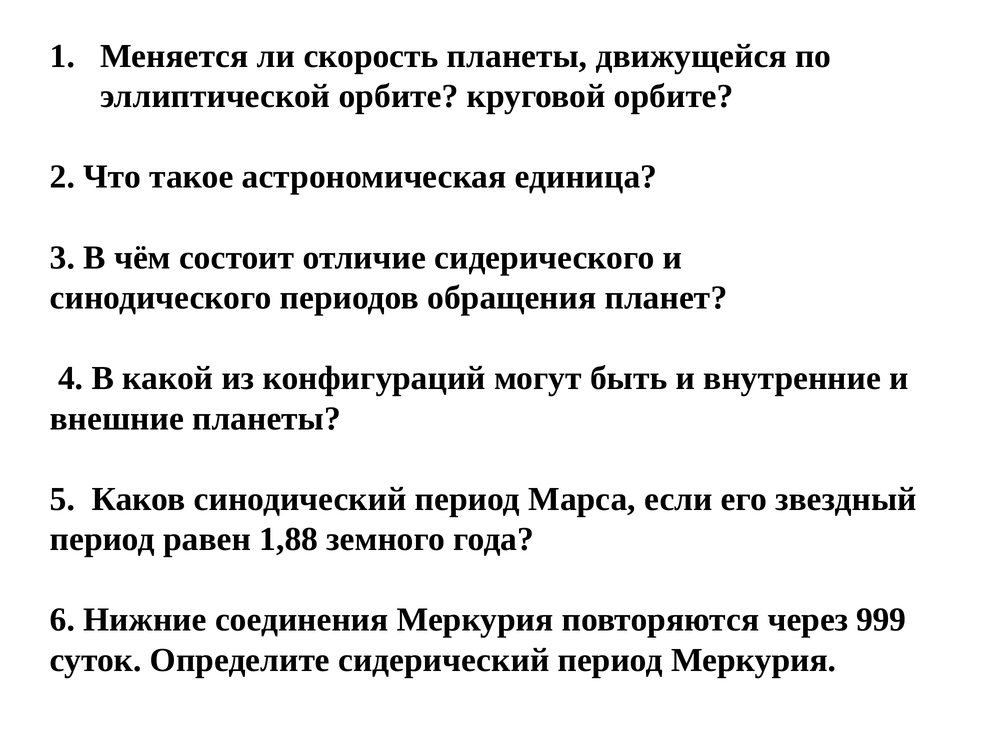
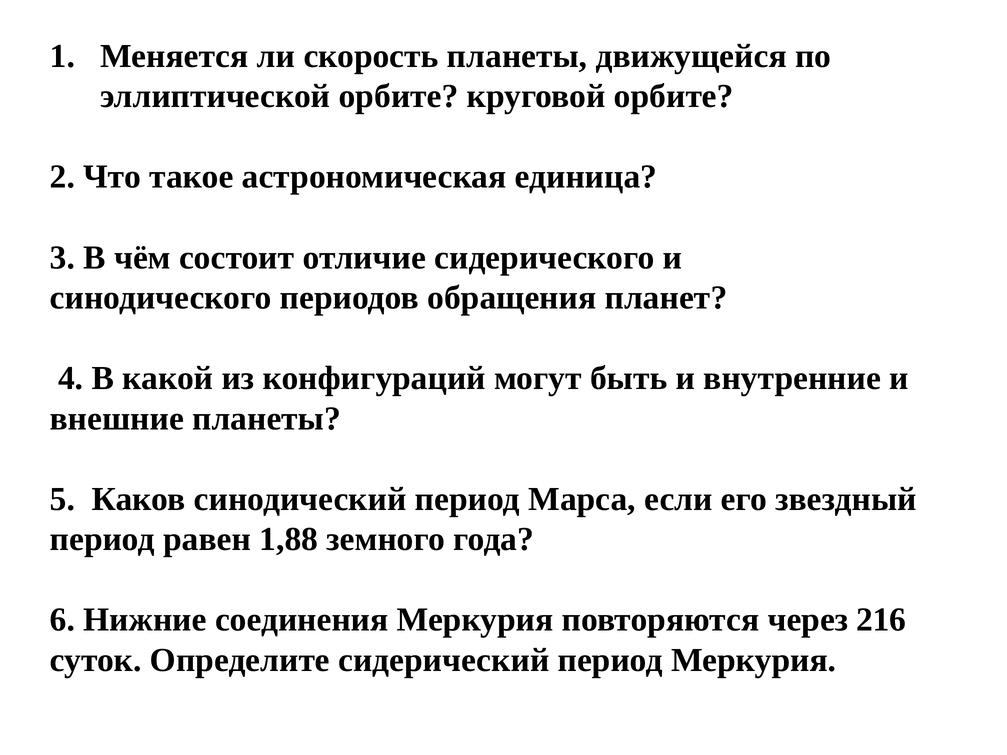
999: 999 -> 216
